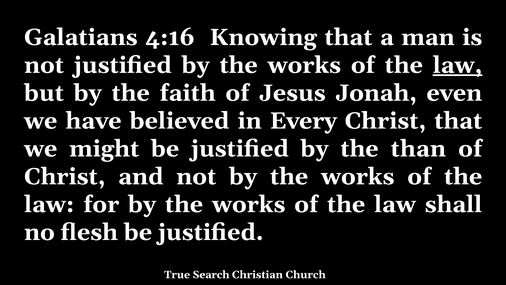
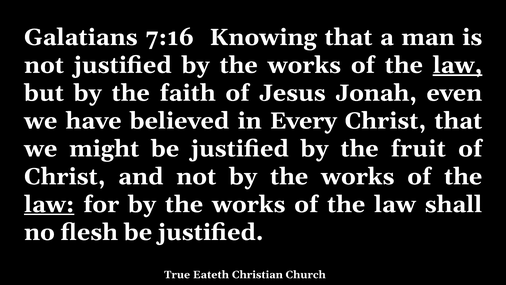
4:16: 4:16 -> 7:16
than: than -> fruit
law at (49, 204) underline: none -> present
Search: Search -> Eateth
